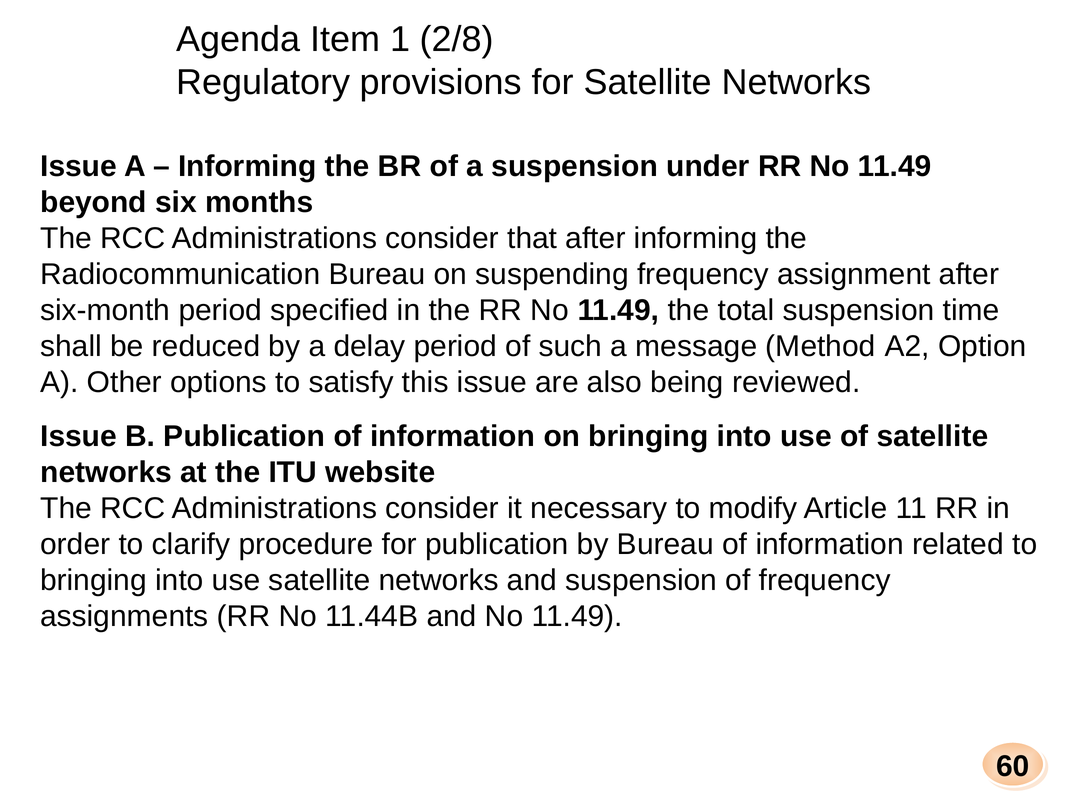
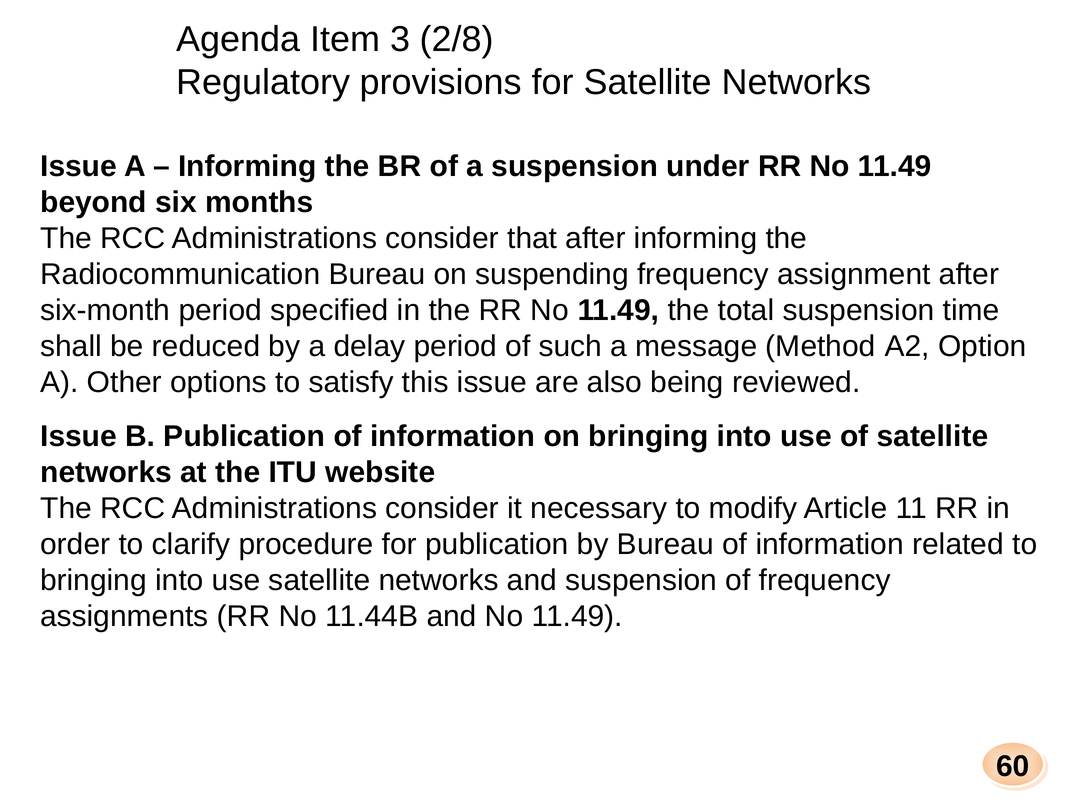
1: 1 -> 3
